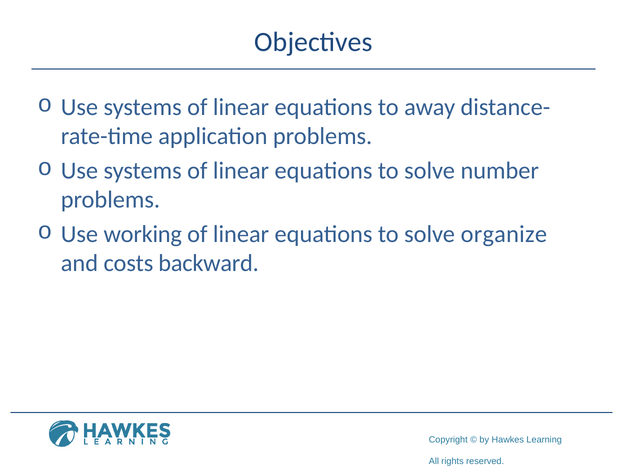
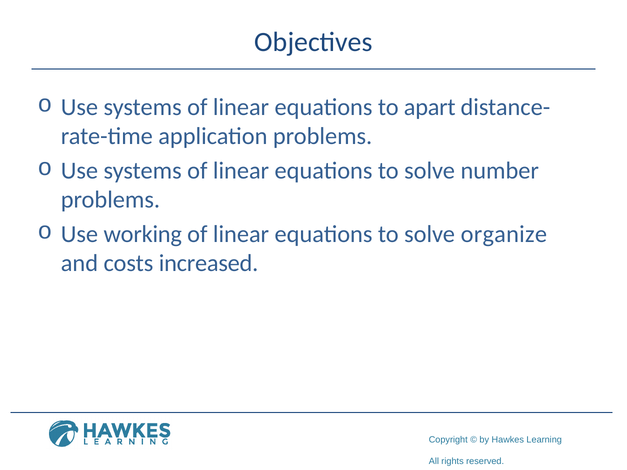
away: away -> apart
backward: backward -> increased
